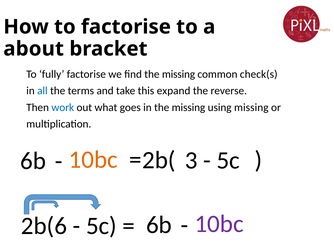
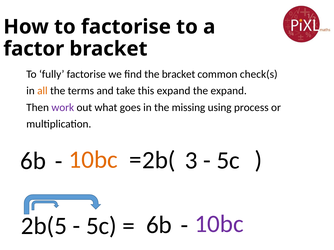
about: about -> factor
find the missing: missing -> bracket
all colour: blue -> orange
the reverse: reverse -> expand
work colour: blue -> purple
using missing: missing -> process
2b(6: 2b(6 -> 2b(5
